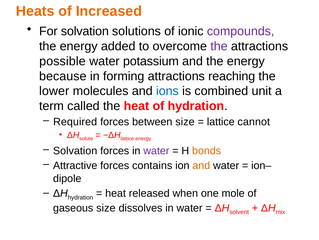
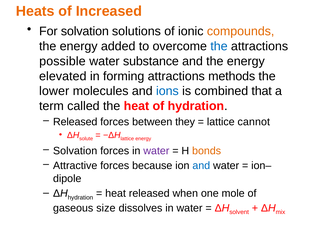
compounds colour: purple -> orange
the at (219, 46) colour: purple -> blue
potassium: potassium -> substance
because: because -> elevated
reaching: reaching -> methods
unit: unit -> that
Required at (75, 122): Required -> Released
between size: size -> they
contains: contains -> because
and at (201, 165) colour: orange -> blue
